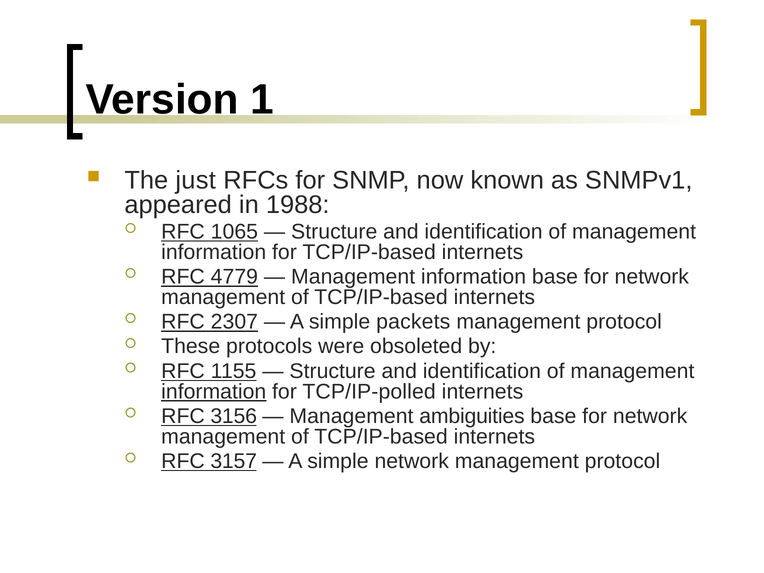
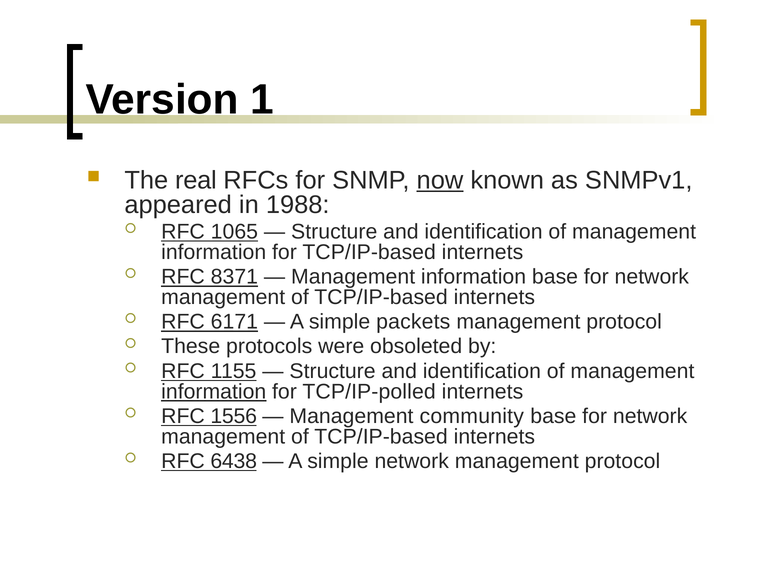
just: just -> real
now underline: none -> present
4779: 4779 -> 8371
2307: 2307 -> 6171
3156: 3156 -> 1556
ambiguities: ambiguities -> community
3157: 3157 -> 6438
